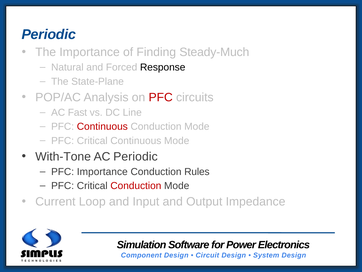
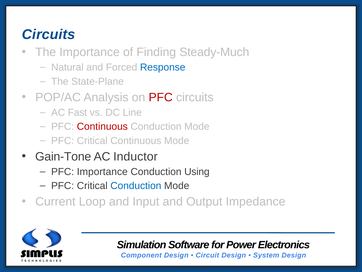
Periodic at (49, 34): Periodic -> Circuits
Response colour: black -> blue
With-Tone: With-Tone -> Gain-Tone
AC Periodic: Periodic -> Inductor
Rules: Rules -> Using
Conduction at (136, 186) colour: red -> blue
